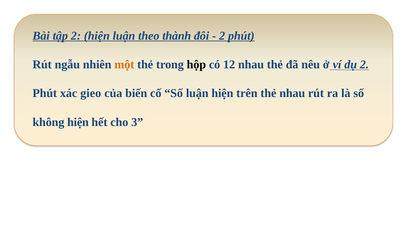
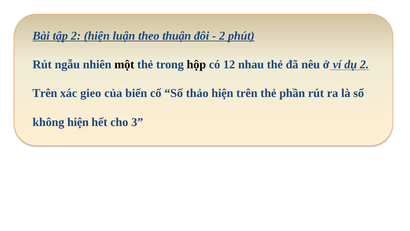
thành: thành -> thuận
một colour: orange -> black
Phút at (45, 93): Phút -> Trên
Số luận: luận -> thảo
thẻ nhau: nhau -> phần
